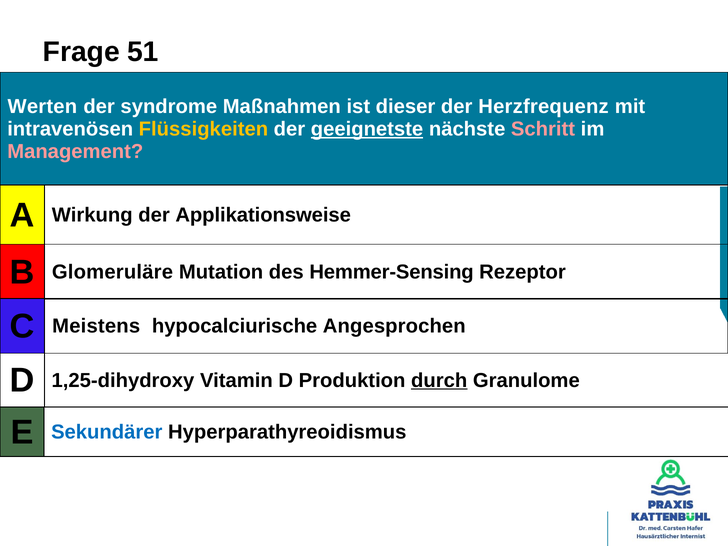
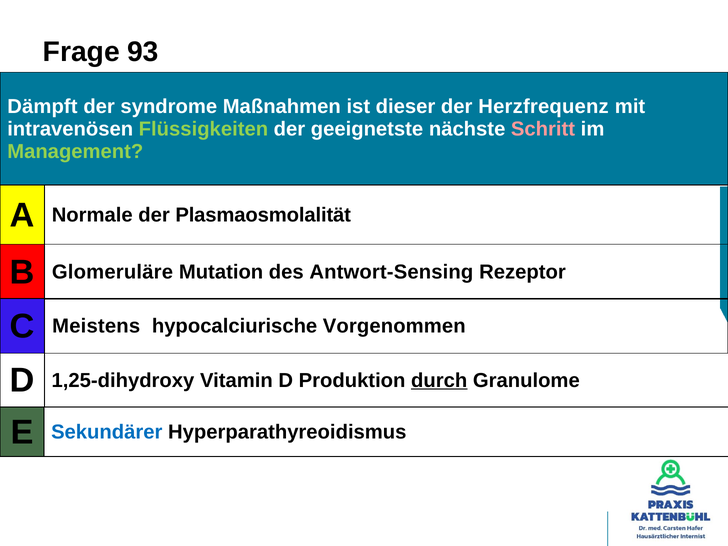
51: 51 -> 93
Werten: Werten -> Dämpft
Flüssigkeiten colour: yellow -> light green
geeignetste underline: present -> none
Management colour: pink -> light green
Wirkung: Wirkung -> Normale
Applikationsweise: Applikationsweise -> Plasmaosmolalität
Hemmer-Sensing: Hemmer-Sensing -> Antwort-Sensing
Angesprochen: Angesprochen -> Vorgenommen
